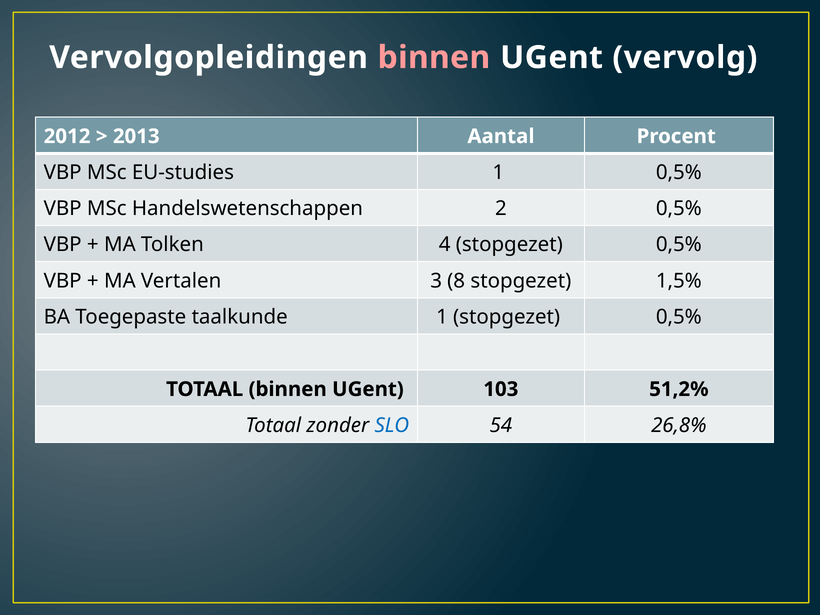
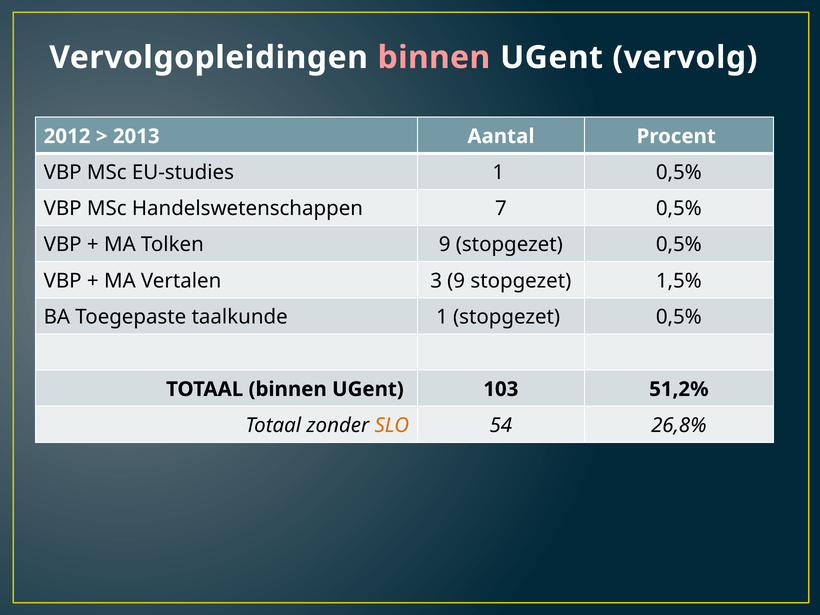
2: 2 -> 7
Tolken 4: 4 -> 9
3 8: 8 -> 9
SLO colour: blue -> orange
